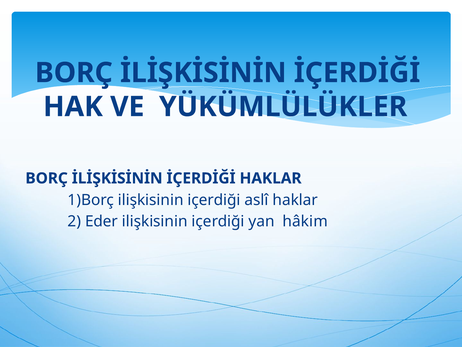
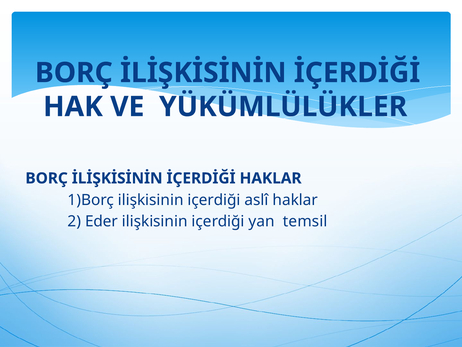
hâkim: hâkim -> temsil
